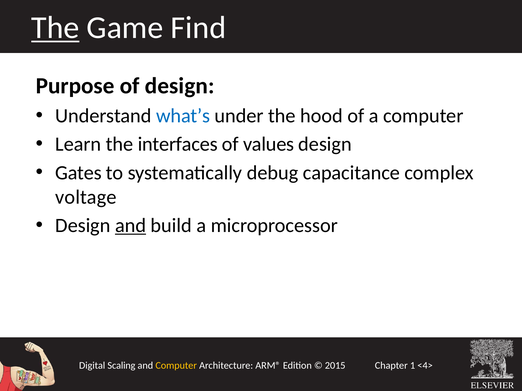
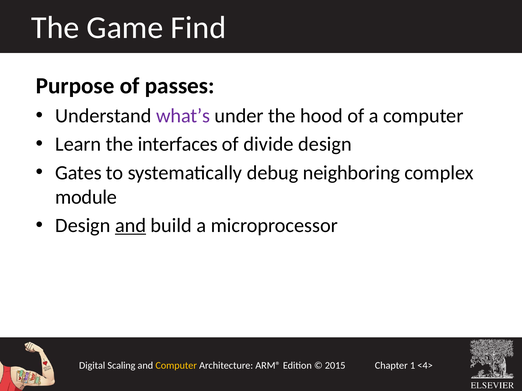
The at (55, 28) underline: present -> none
of design: design -> passes
what’s colour: blue -> purple
values: values -> divide
capacitance: capacitance -> neighboring
voltage: voltage -> module
